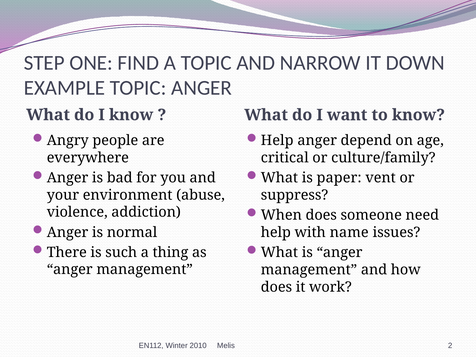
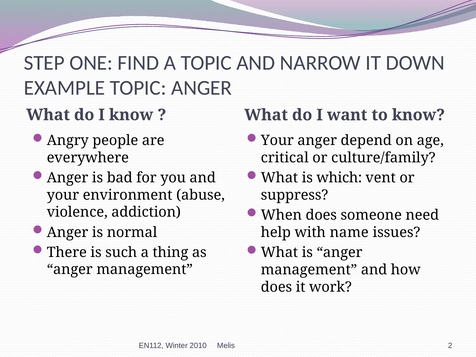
Help at (277, 141): Help -> Your
paper: paper -> which
